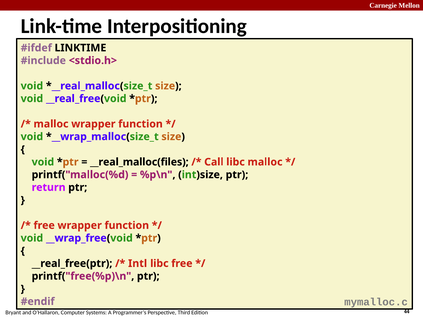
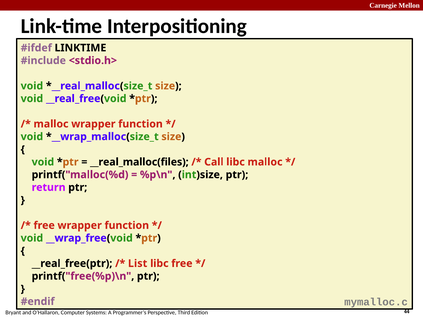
Intl: Intl -> List
